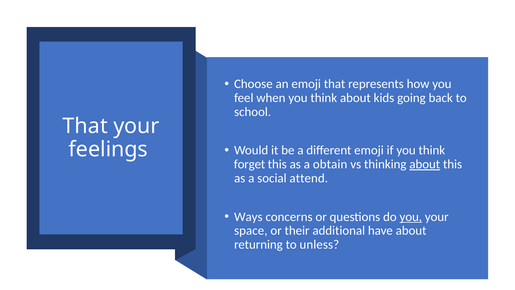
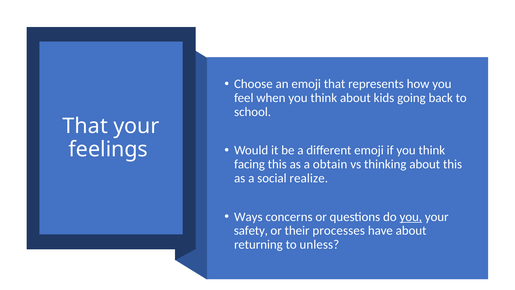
forget: forget -> facing
about at (425, 164) underline: present -> none
attend: attend -> realize
space: space -> safety
additional: additional -> processes
